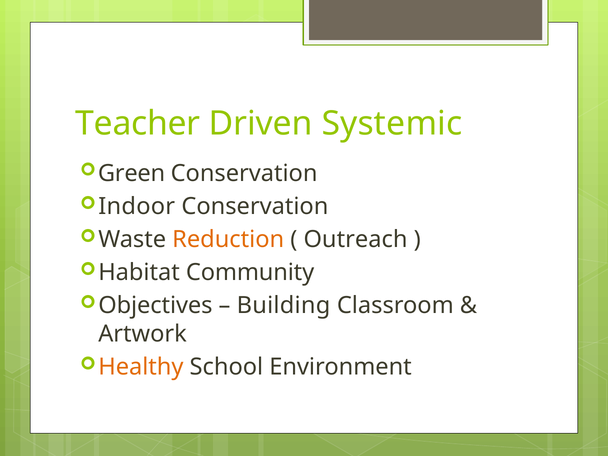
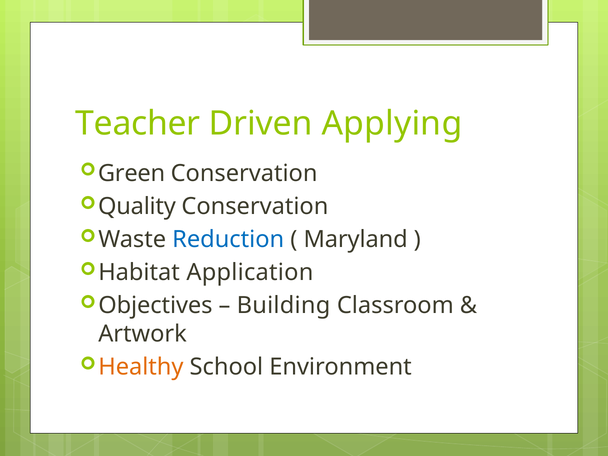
Systemic: Systemic -> Applying
Indoor: Indoor -> Quality
Reduction colour: orange -> blue
Outreach: Outreach -> Maryland
Community: Community -> Application
